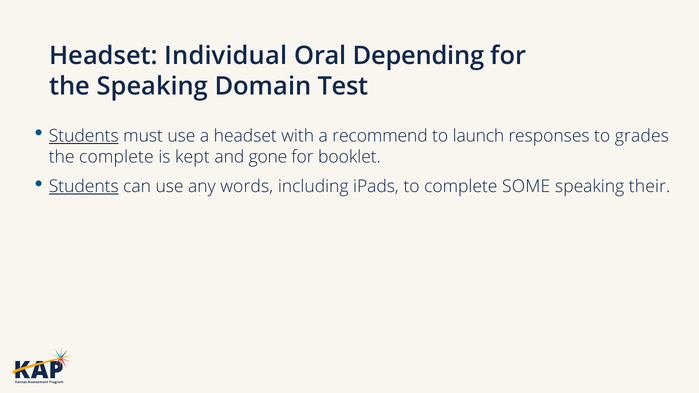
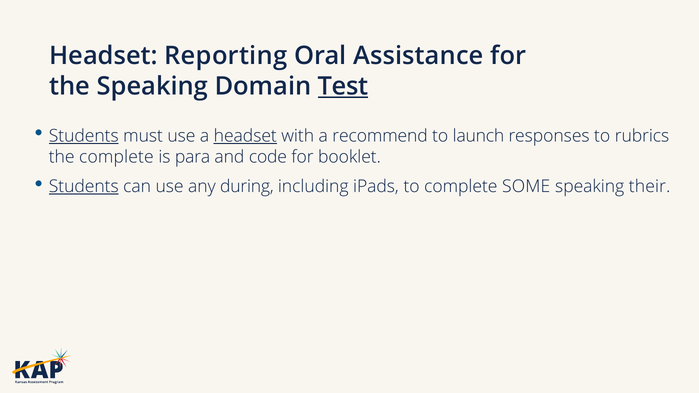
Individual: Individual -> Reporting
Depending: Depending -> Assistance
Test underline: none -> present
headset at (245, 136) underline: none -> present
grades: grades -> rubrics
kept: kept -> para
gone: gone -> code
words: words -> during
